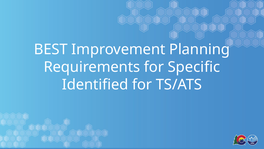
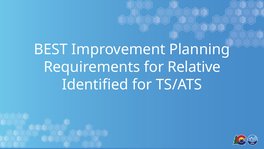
Specific: Specific -> Relative
